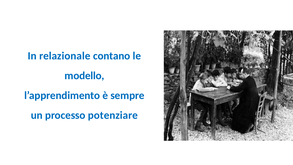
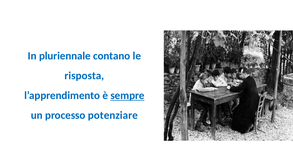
relazionale: relazionale -> pluriennale
modello: modello -> risposta
sempre underline: none -> present
